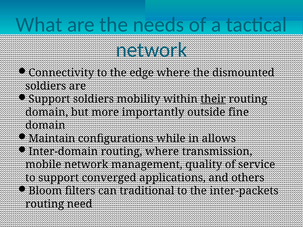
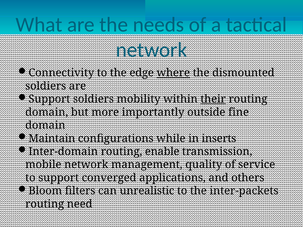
where at (173, 73) underline: none -> present
allows: allows -> inserts
routing where: where -> enable
traditional: traditional -> unrealistic
